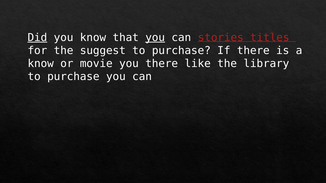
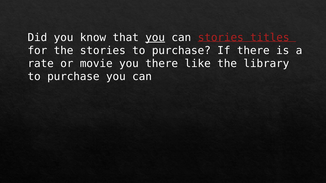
Did underline: present -> none
the suggest: suggest -> stories
know at (41, 64): know -> rate
